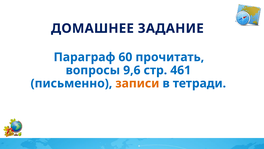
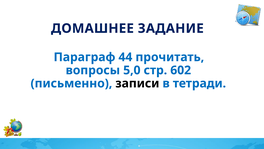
60: 60 -> 44
9,6: 9,6 -> 5,0
461: 461 -> 602
записи colour: orange -> black
